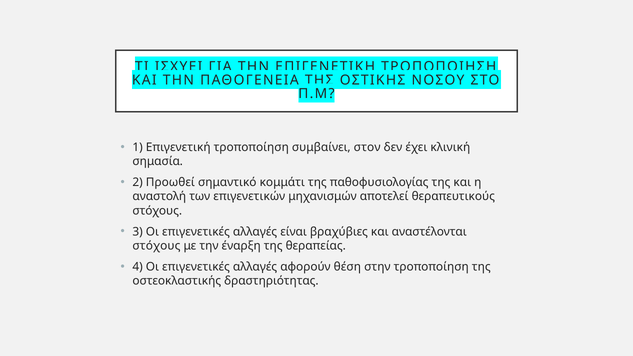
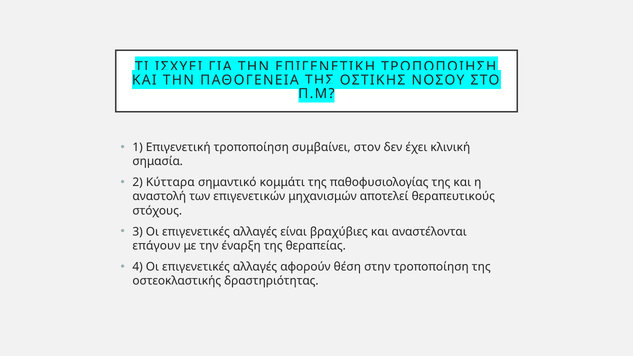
Προωθεί: Προωθεί -> Κύτταρα
στόχους at (156, 246): στόχους -> επάγουν
